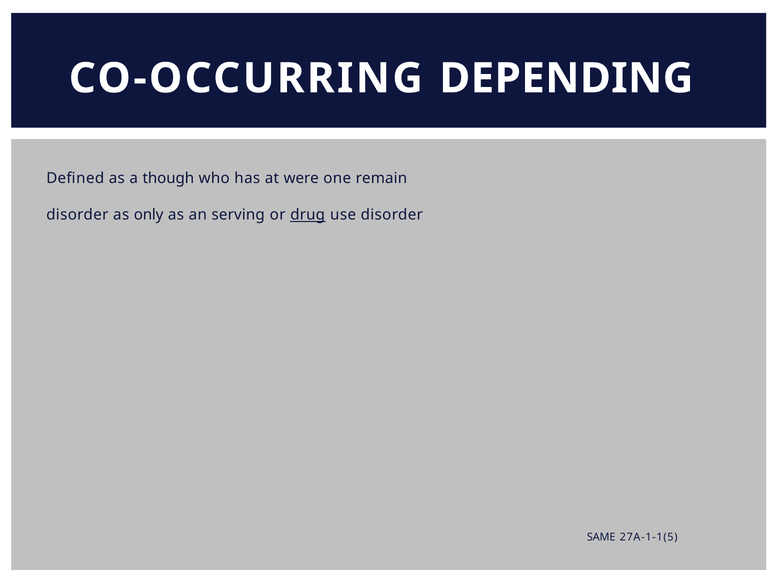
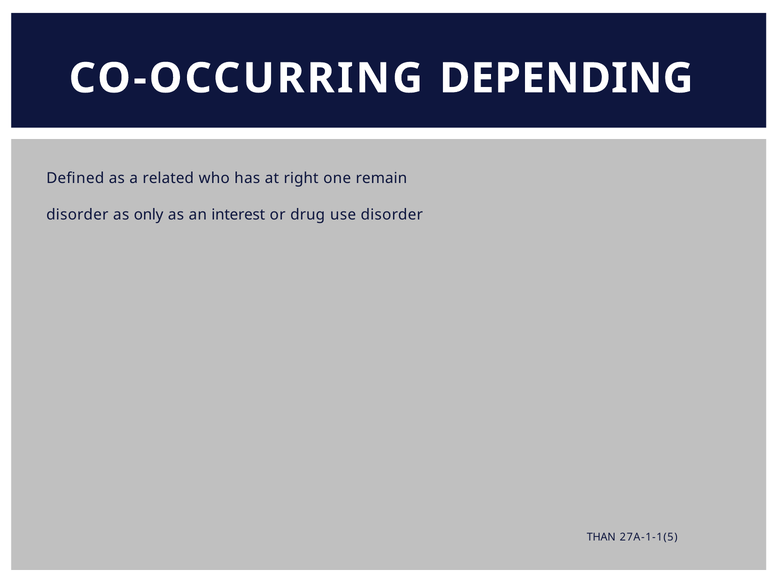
though: though -> related
were: were -> right
serving: serving -> interest
drug underline: present -> none
SAME: SAME -> THAN
